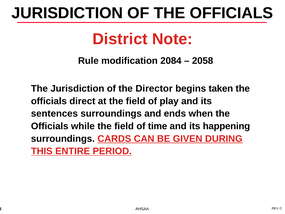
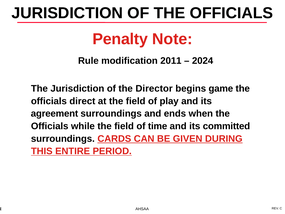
District: District -> Penalty
2084: 2084 -> 2011
2058: 2058 -> 2024
taken: taken -> game
sentences: sentences -> agreement
happening: happening -> committed
